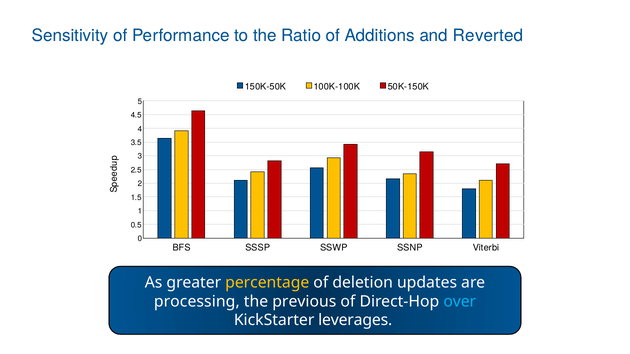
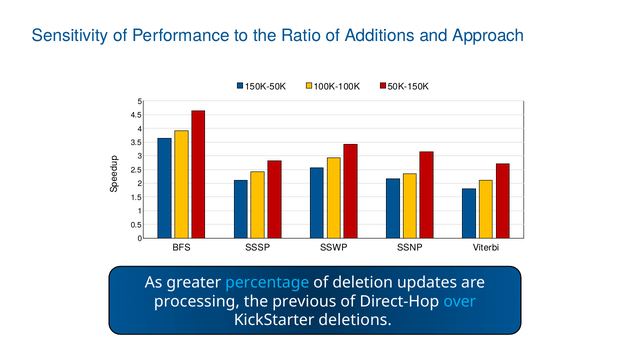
Reverted: Reverted -> Approach
percentage colour: yellow -> light blue
leverages: leverages -> deletions
